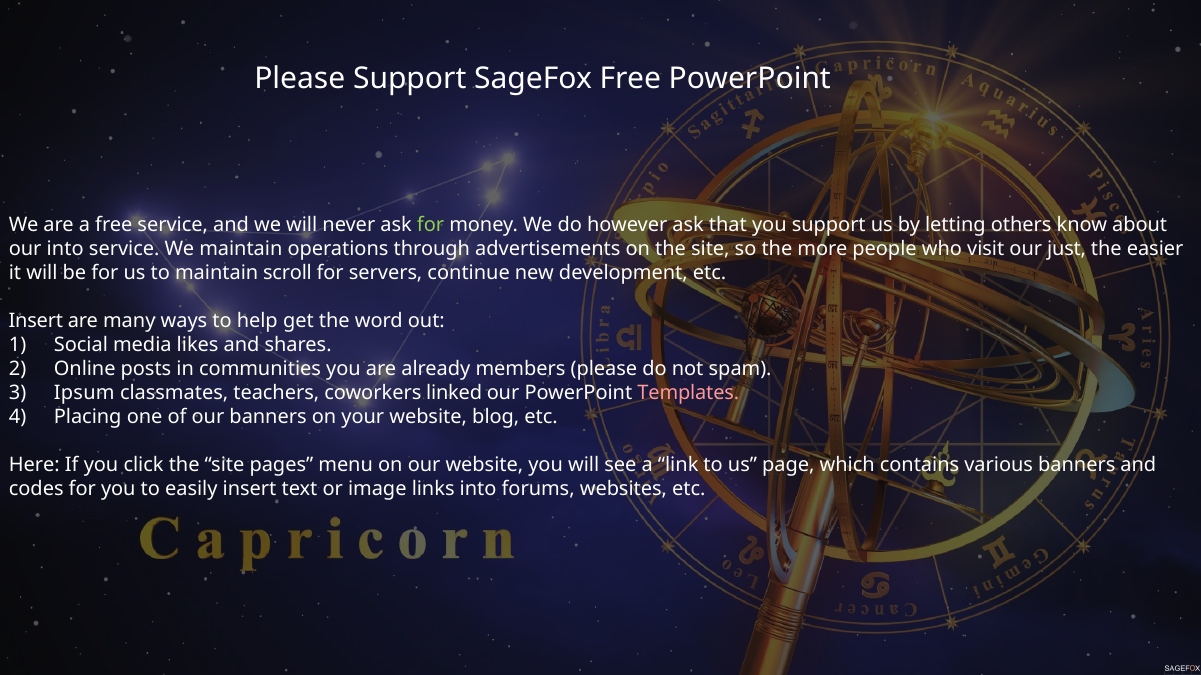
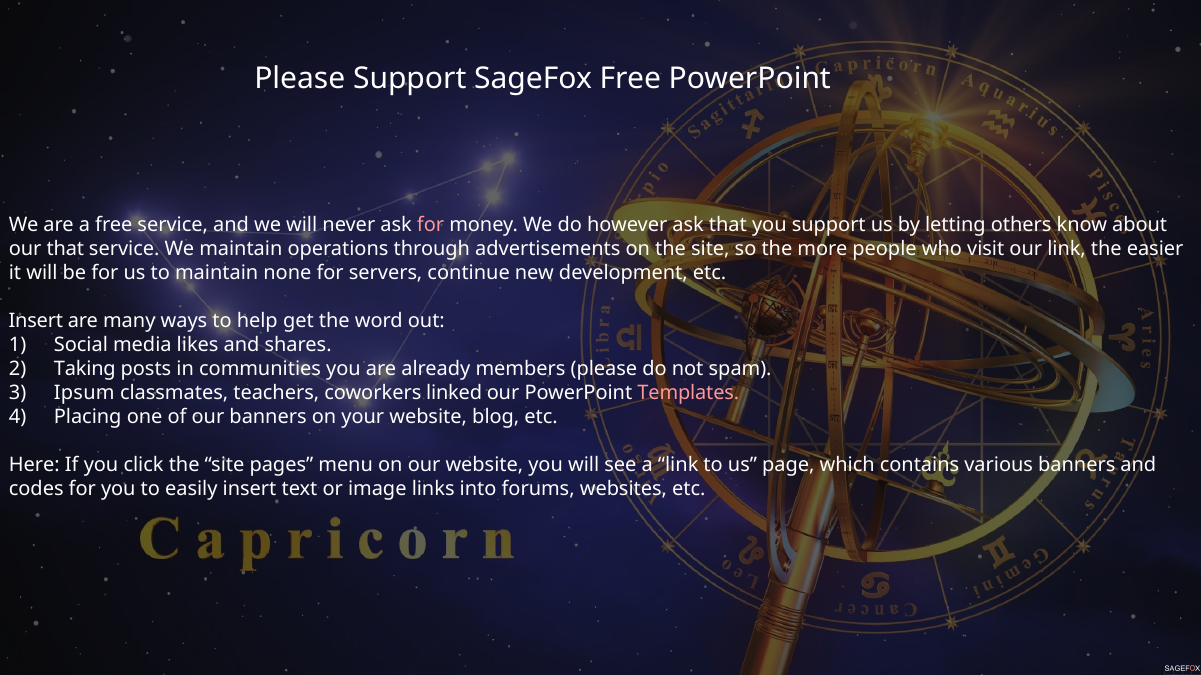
for at (431, 225) colour: light green -> pink
our into: into -> that
our just: just -> link
scroll: scroll -> none
Online: Online -> Taking
